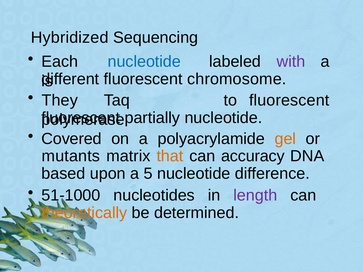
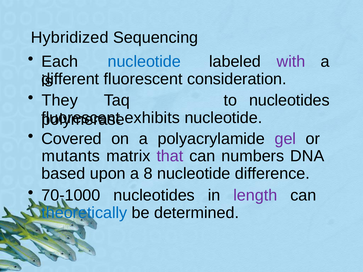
chromosome: chromosome -> consideration
to fluorescent: fluorescent -> nucleotides
partially: partially -> exhibits
gel colour: orange -> purple
that colour: orange -> purple
accuracy: accuracy -> numbers
5: 5 -> 8
51-1000: 51-1000 -> 70-1000
theoretically colour: orange -> blue
